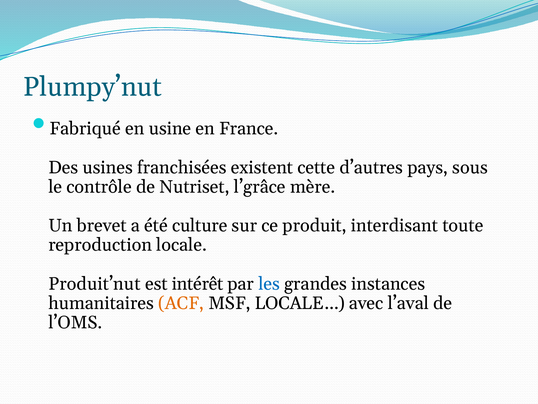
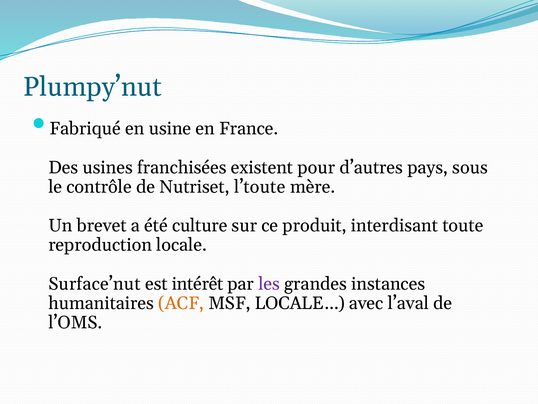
cette: cette -> pour
l’grâce: l’grâce -> l’toute
Produit’nut: Produit’nut -> Surface’nut
les colour: blue -> purple
